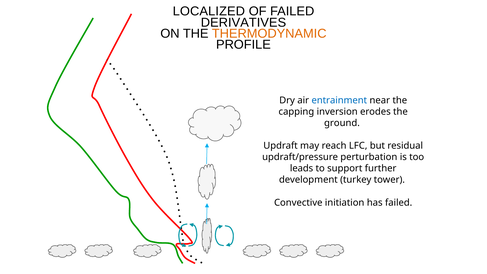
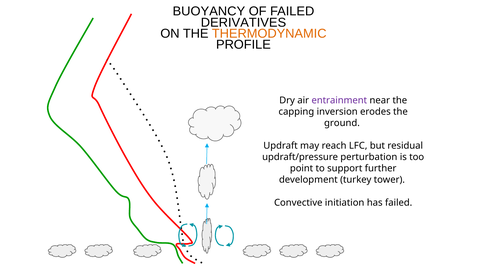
LOCALIZED: LOCALIZED -> BUOYANCY
entrainment colour: blue -> purple
leads: leads -> point
